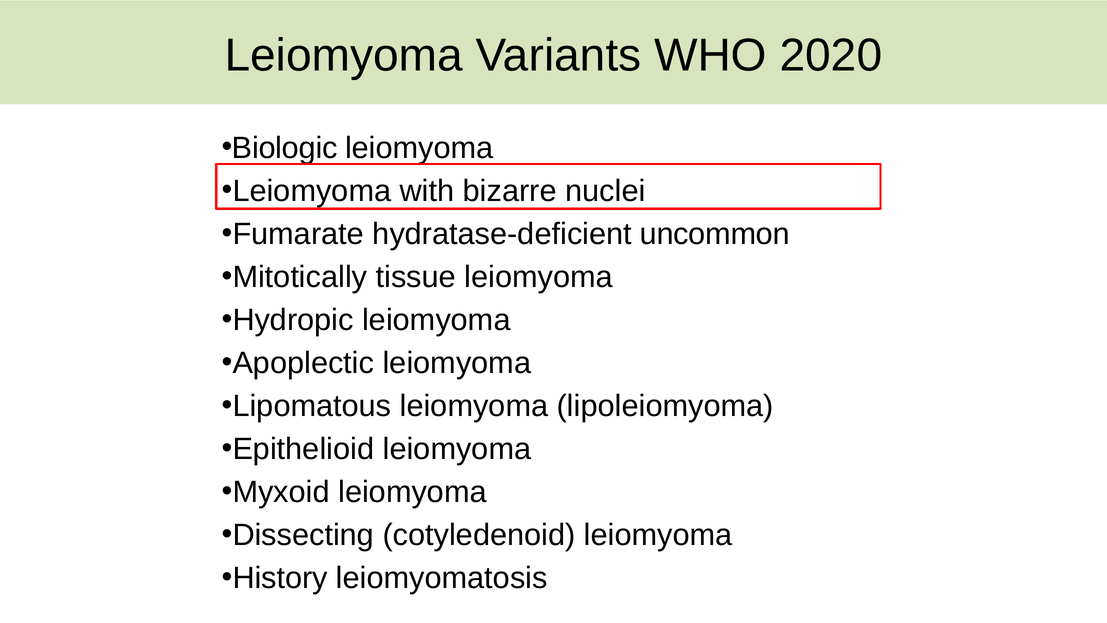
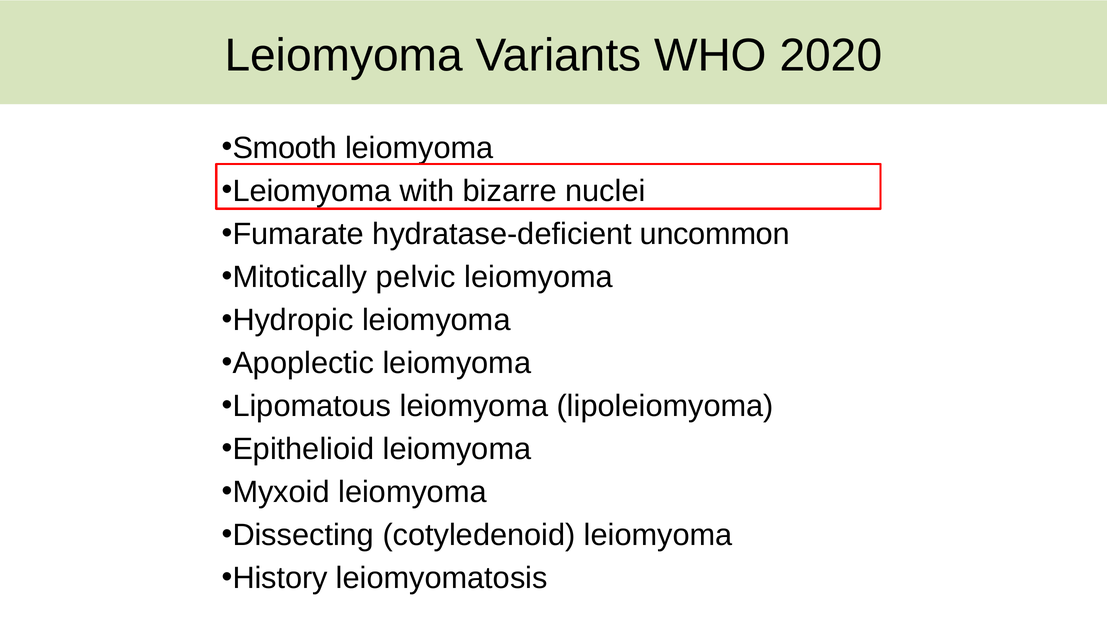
Biologic: Biologic -> Smooth
tissue: tissue -> pelvic
